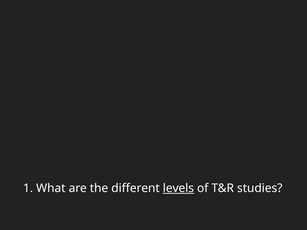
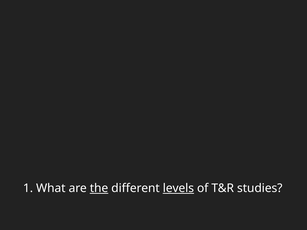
the underline: none -> present
